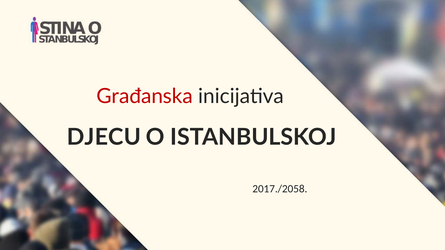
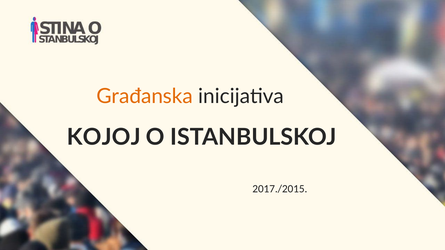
Građanska colour: red -> orange
DJECU: DJECU -> KOJOJ
2017./2058: 2017./2058 -> 2017./2015
